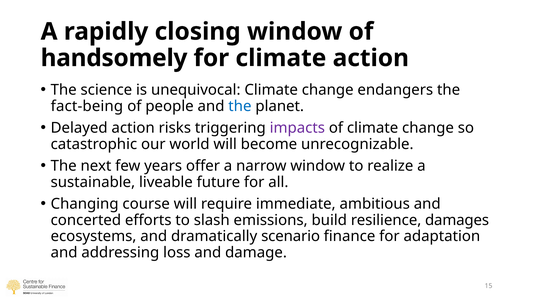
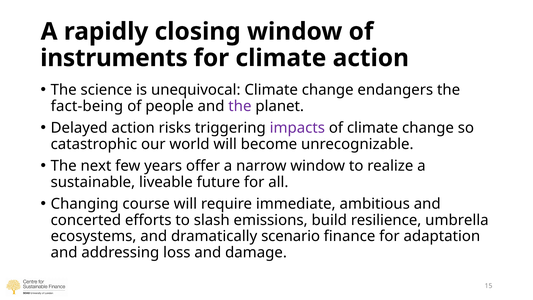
handsomely: handsomely -> instruments
the at (240, 106) colour: blue -> purple
damages: damages -> umbrella
